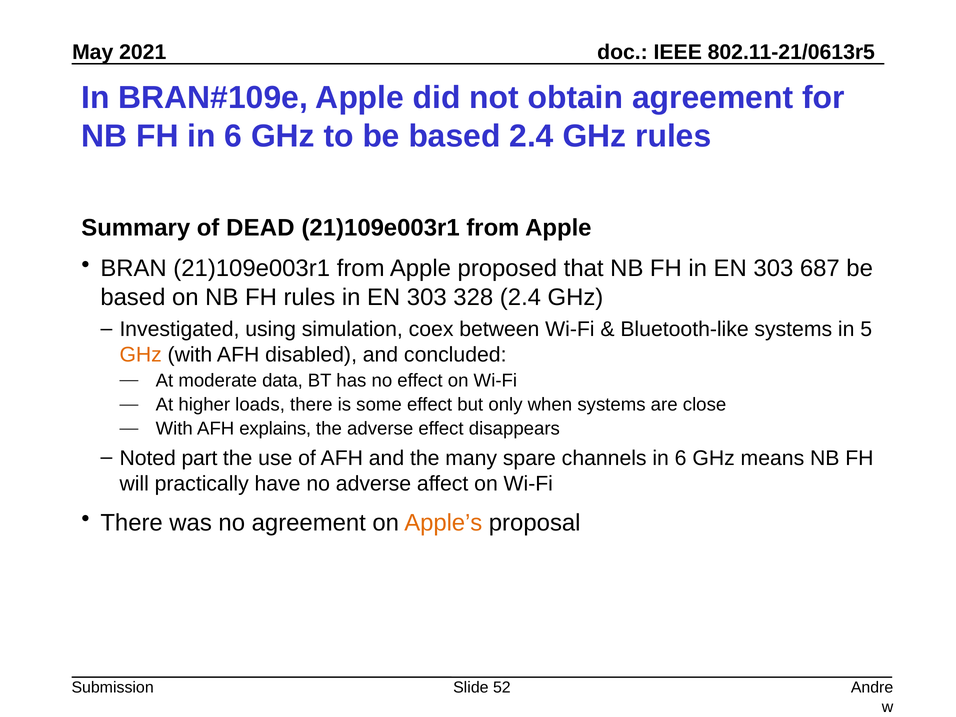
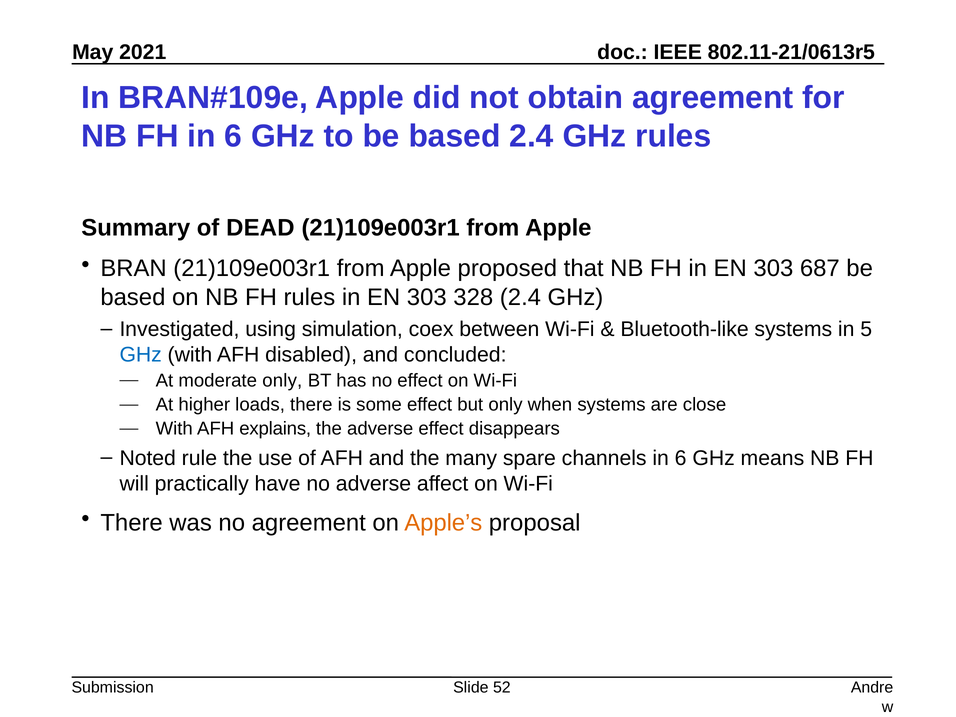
GHz at (141, 355) colour: orange -> blue
moderate data: data -> only
part: part -> rule
